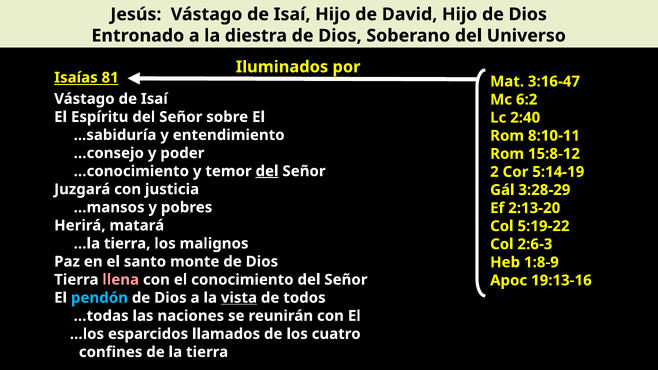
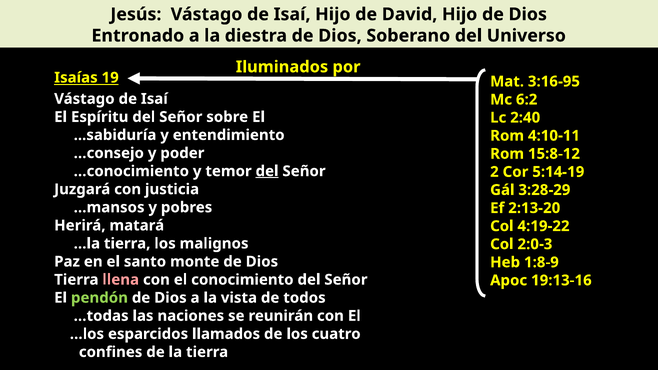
81: 81 -> 19
3:16-47: 3:16-47 -> 3:16-95
8:10-11: 8:10-11 -> 4:10-11
5:19-22: 5:19-22 -> 4:19-22
2:6-3: 2:6-3 -> 2:0-3
pendón colour: light blue -> light green
vista underline: present -> none
